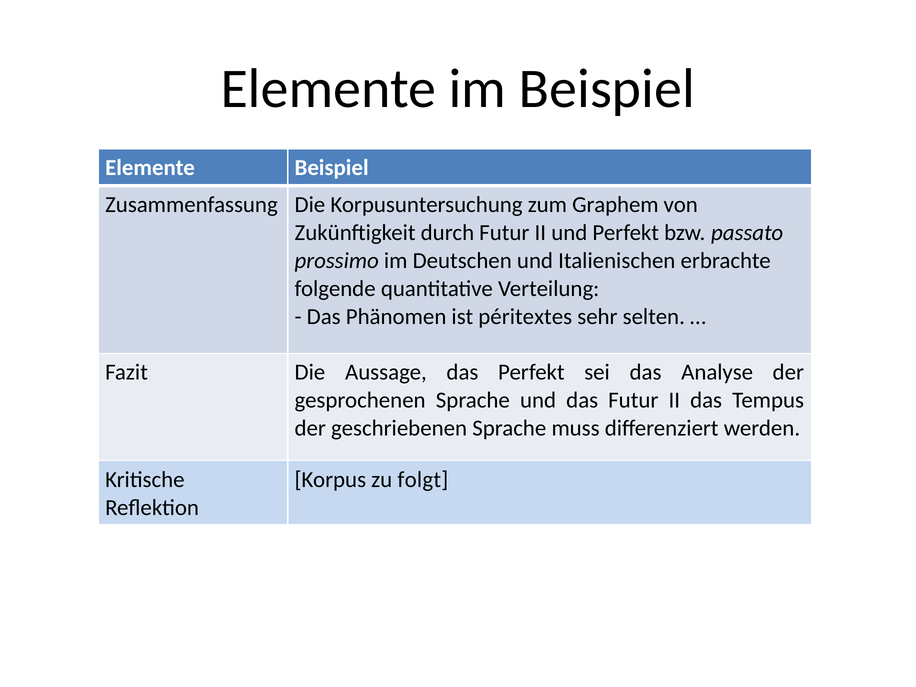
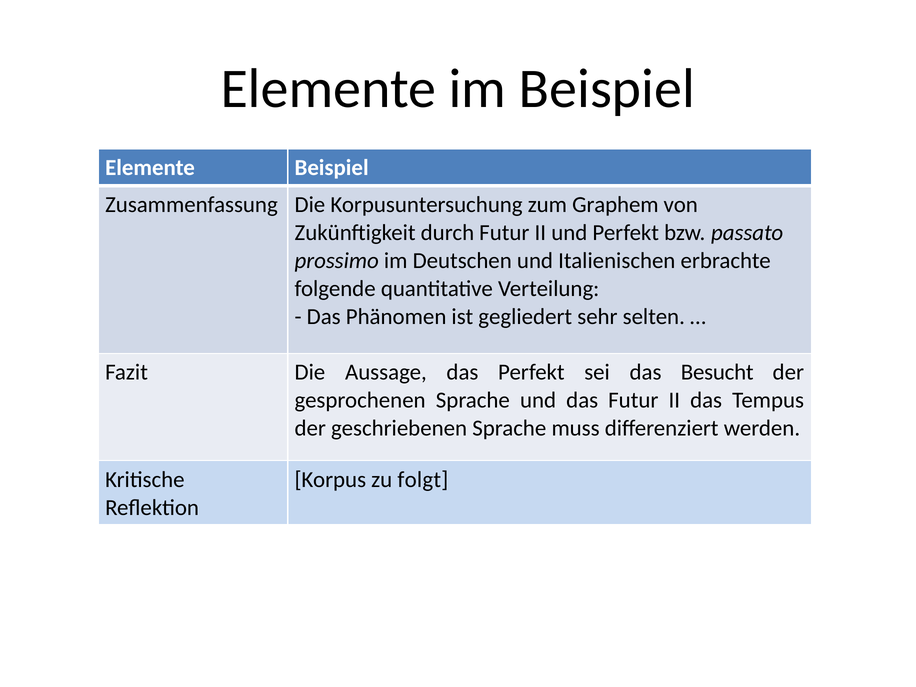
péritextes: péritextes -> gegliedert
Analyse: Analyse -> Besucht
